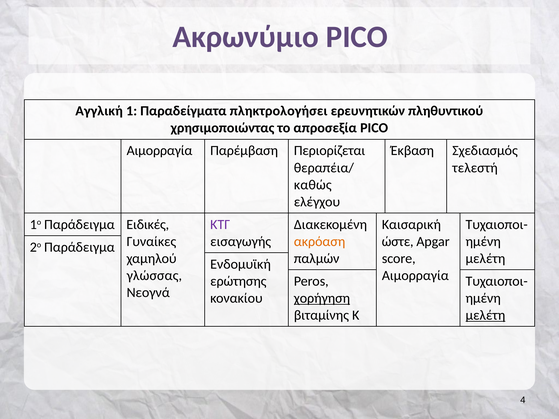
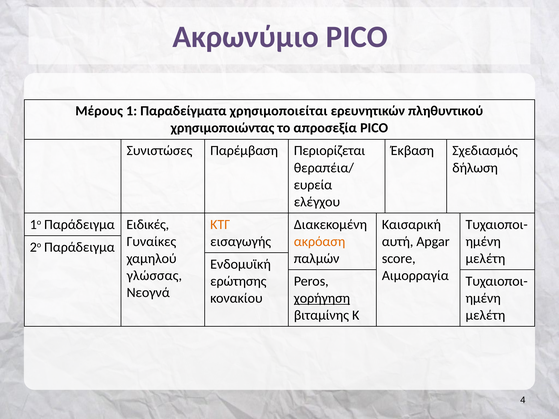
Αγγλική: Αγγλική -> Μέρους
πληκτρολογήσει: πληκτρολογήσει -> χρησιμοποιείται
Αιμορραγία at (160, 151): Αιμορραγία -> Συνιστώσες
τελεστή: τελεστή -> δήλωση
καθώς: καθώς -> ευρεία
ΚΤΓ colour: purple -> orange
ώστε: ώστε -> αυτή
μελέτη at (485, 316) underline: present -> none
